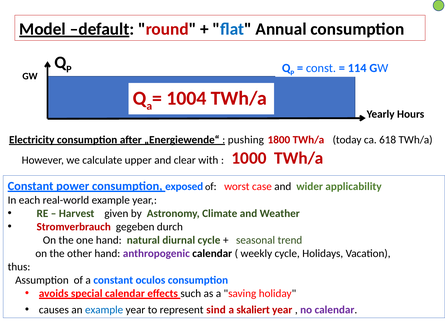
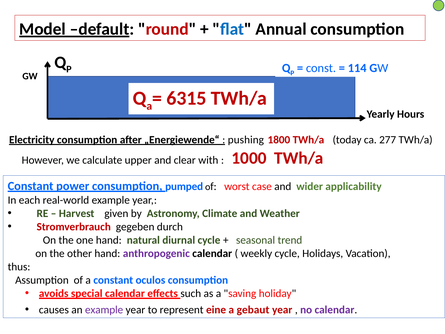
1004: 1004 -> 6315
618: 618 -> 277
exposed: exposed -> pumped
example at (104, 310) colour: blue -> purple
sind: sind -> eine
skaliert: skaliert -> gebaut
